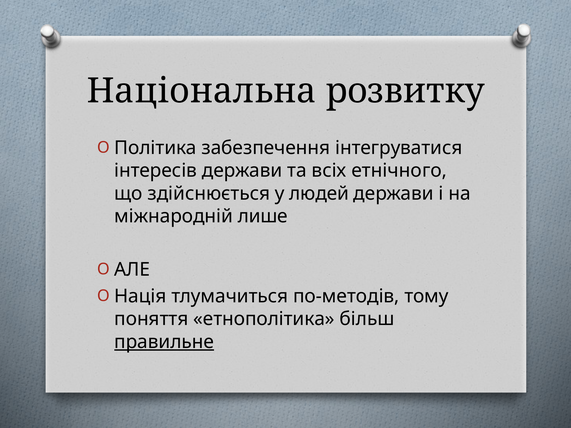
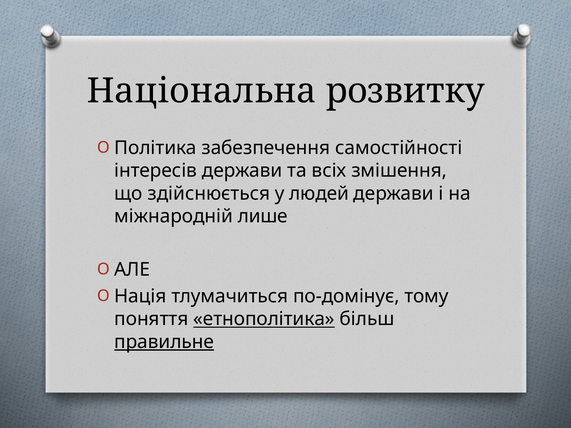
інтегруватися: інтегруватися -> самостійності
етнічного: етнічного -> змішення
по-методів: по-методів -> по-домінує
етнополітика underline: none -> present
